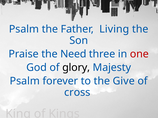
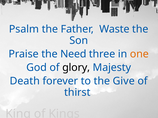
Living: Living -> Waste
one colour: red -> orange
Psalm at (25, 81): Psalm -> Death
cross: cross -> thirst
